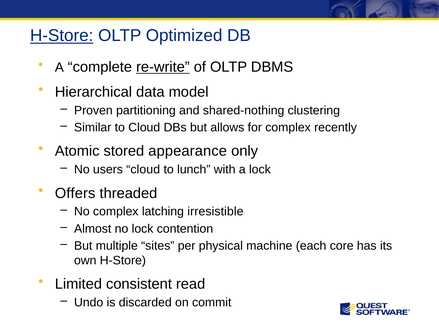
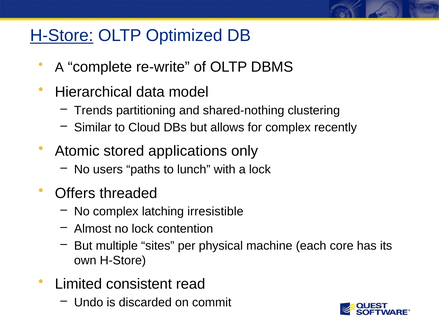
re-write underline: present -> none
Proven: Proven -> Trends
appearance: appearance -> applications
users cloud: cloud -> paths
